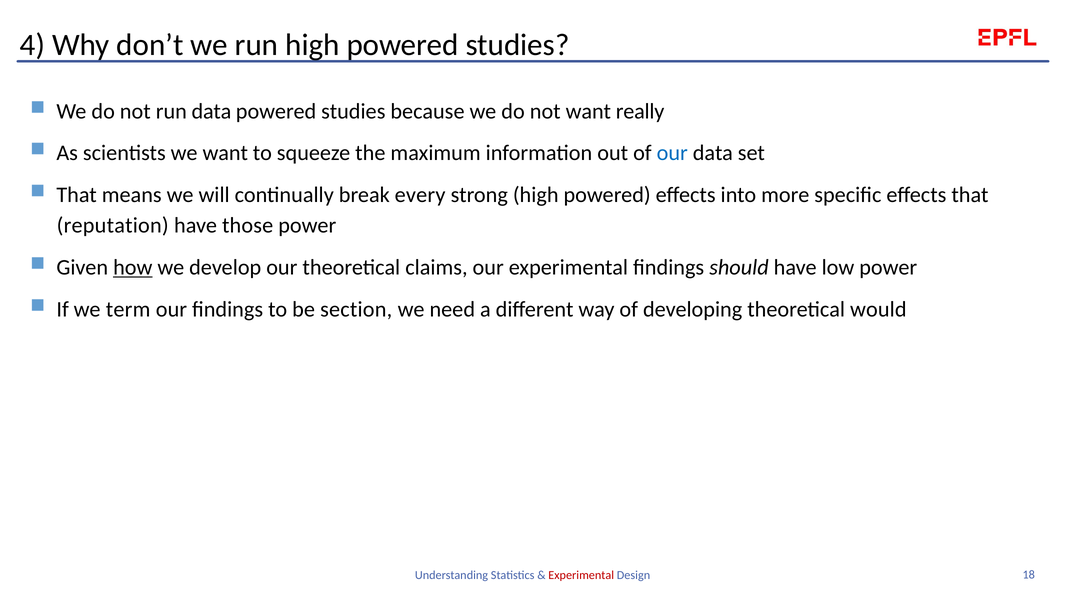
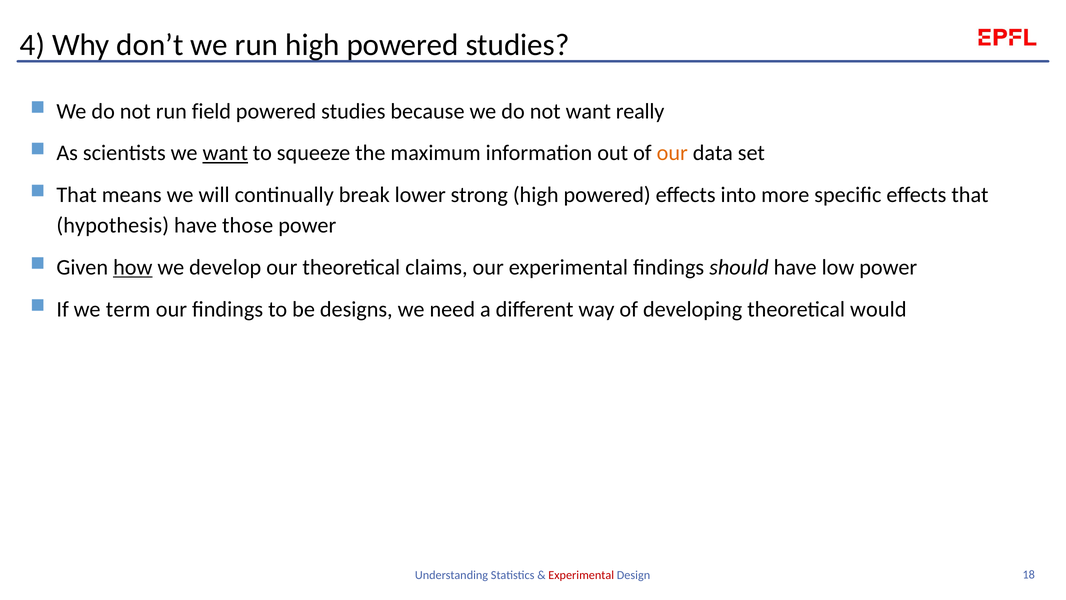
run data: data -> field
want at (225, 153) underline: none -> present
our at (672, 153) colour: blue -> orange
every: every -> lower
reputation: reputation -> hypothesis
section: section -> designs
